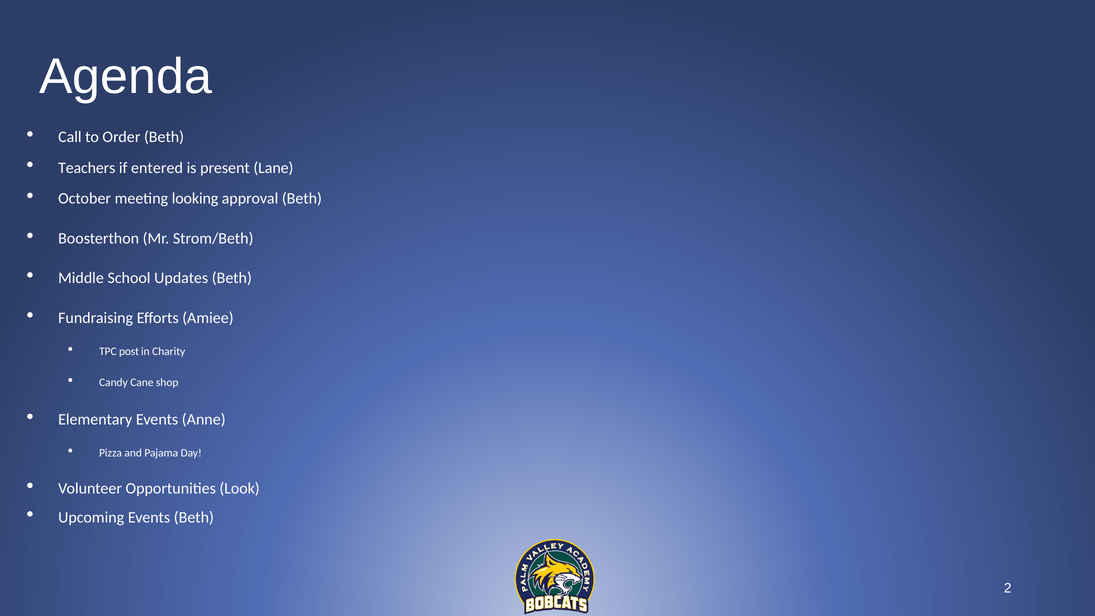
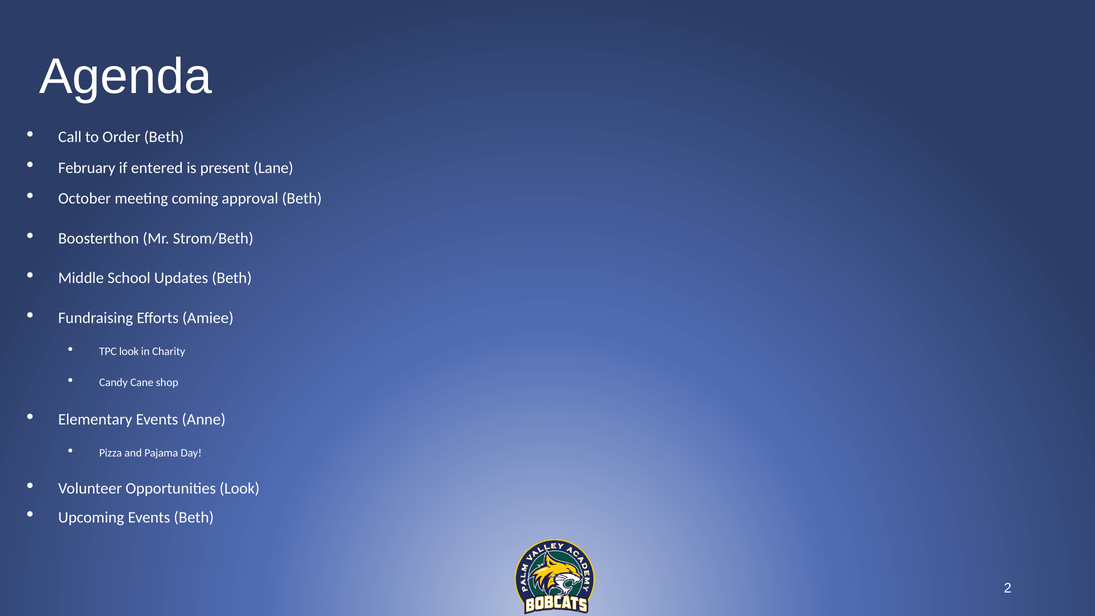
Teachers: Teachers -> February
looking: looking -> coming
TPC post: post -> look
